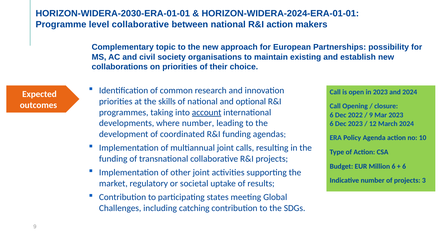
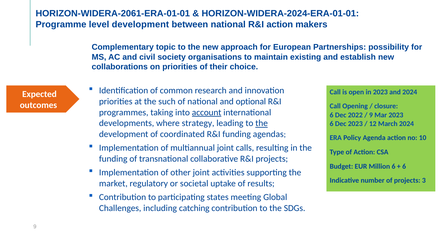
HORIZON-WIDERA-2030-ERA-01-01: HORIZON-WIDERA-2030-ERA-01-01 -> HORIZON-WIDERA-2061-ERA-01-01
level collaborative: collaborative -> development
skills: skills -> such
where number: number -> strategy
the at (262, 123) underline: none -> present
